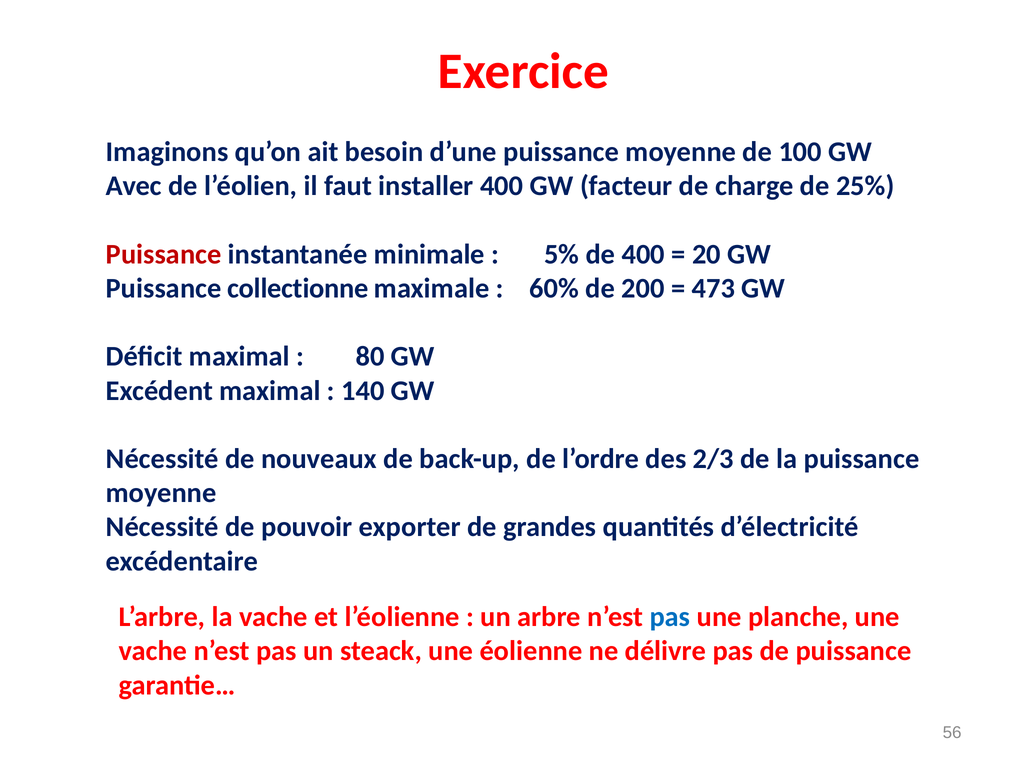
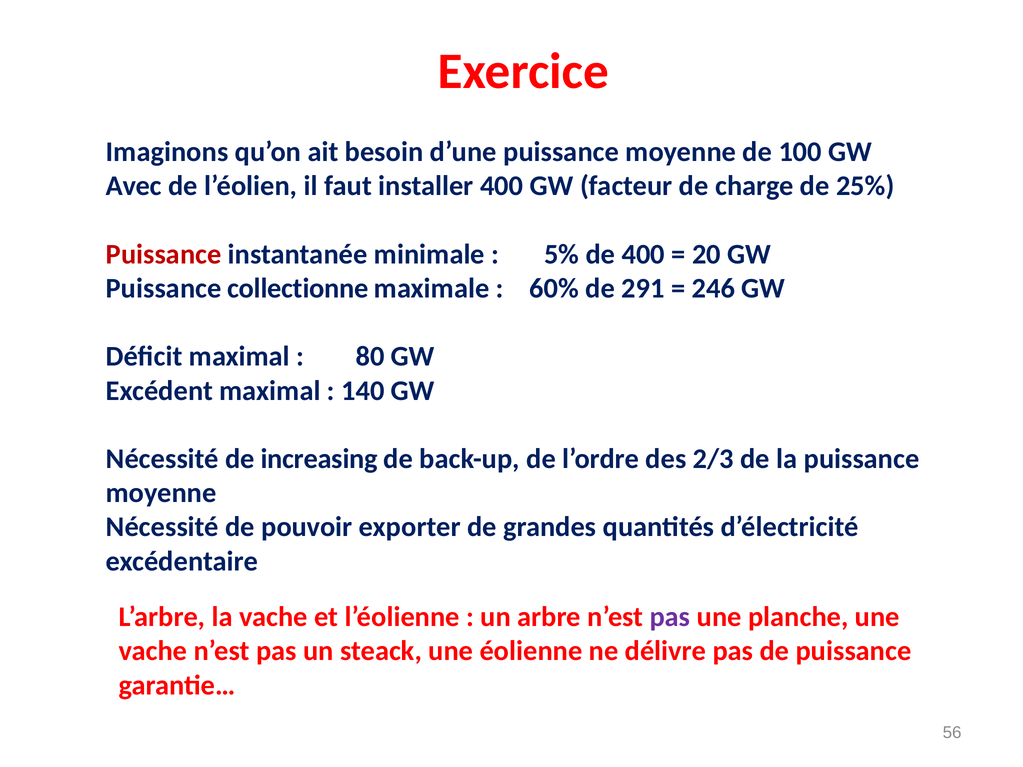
200: 200 -> 291
473: 473 -> 246
nouveaux: nouveaux -> increasing
pas at (670, 617) colour: blue -> purple
